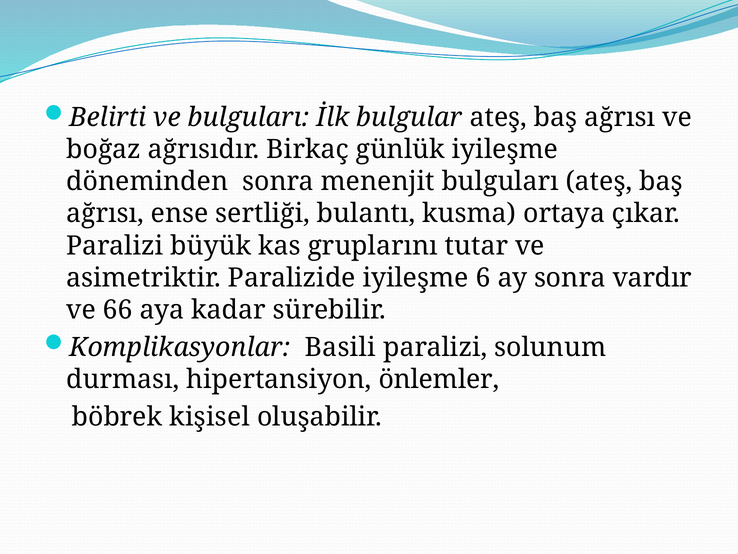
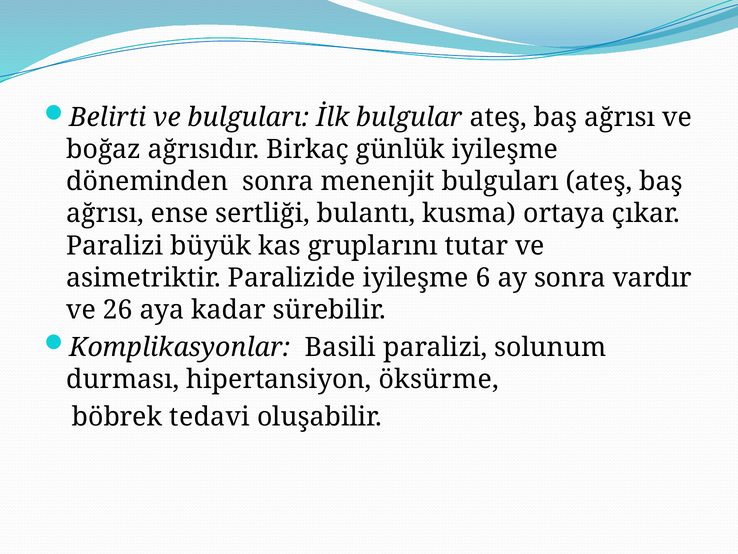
66: 66 -> 26
önlemler: önlemler -> öksürme
kişisel: kişisel -> tedavi
